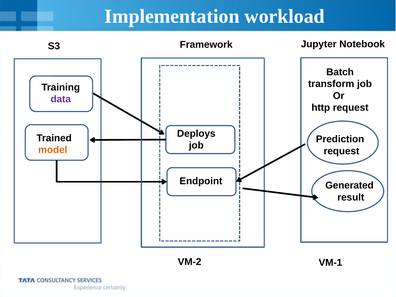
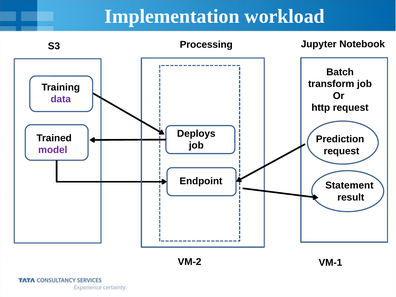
Framework: Framework -> Processing
model colour: orange -> purple
Generated: Generated -> Statement
